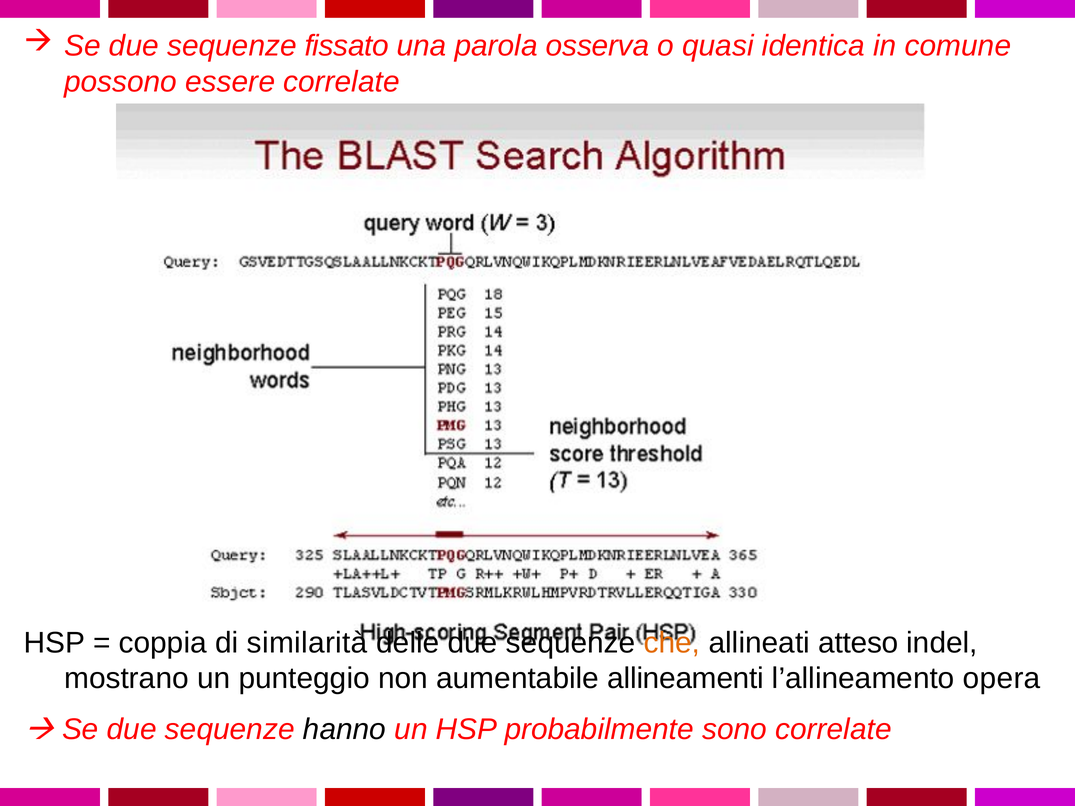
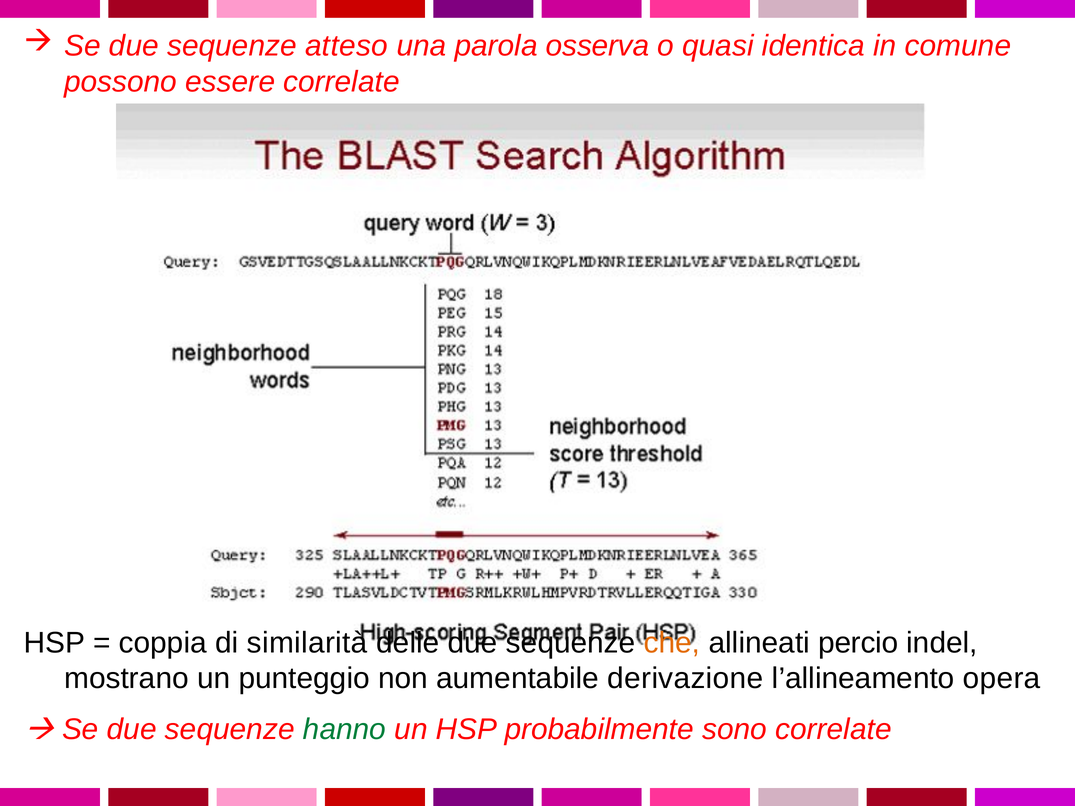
fissato: fissato -> atteso
atteso: atteso -> percio
allineamenti: allineamenti -> derivazione
hanno colour: black -> green
